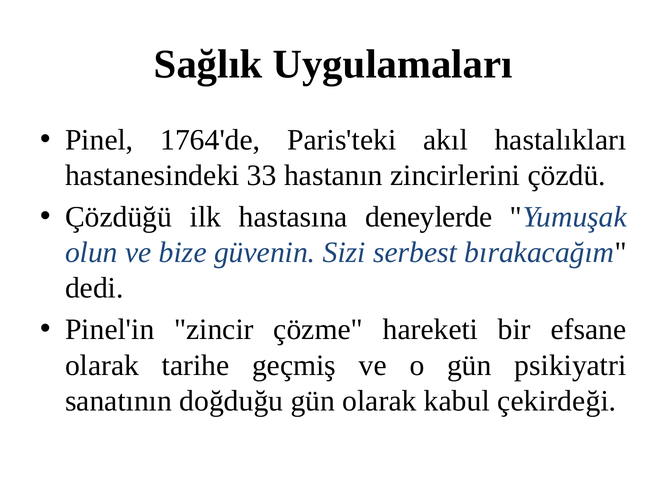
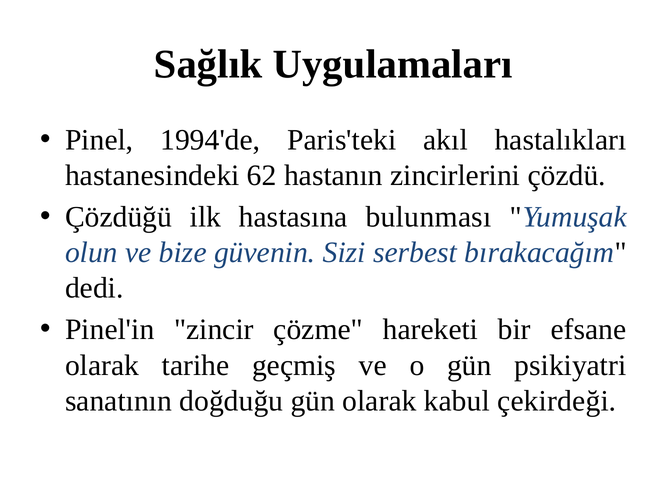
1764'de: 1764'de -> 1994'de
33: 33 -> 62
deneylerde: deneylerde -> bulunması
